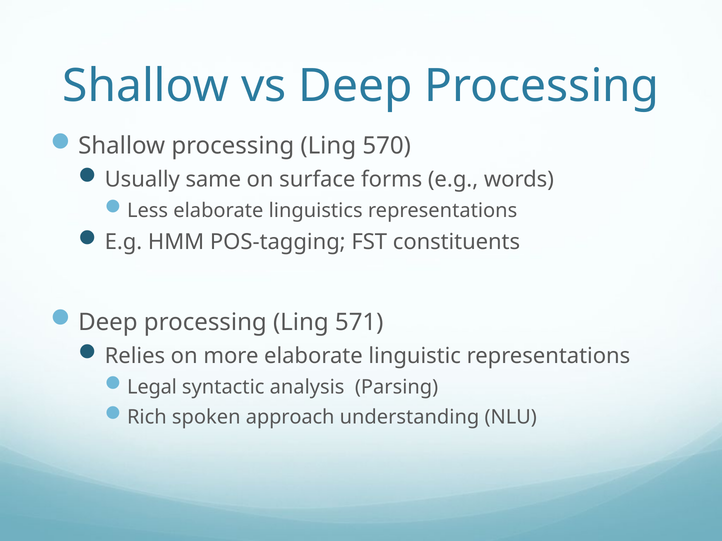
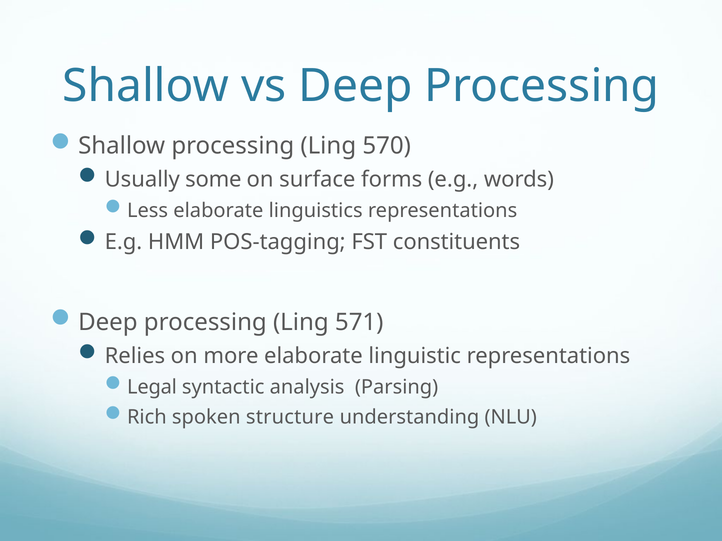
same: same -> some
approach: approach -> structure
